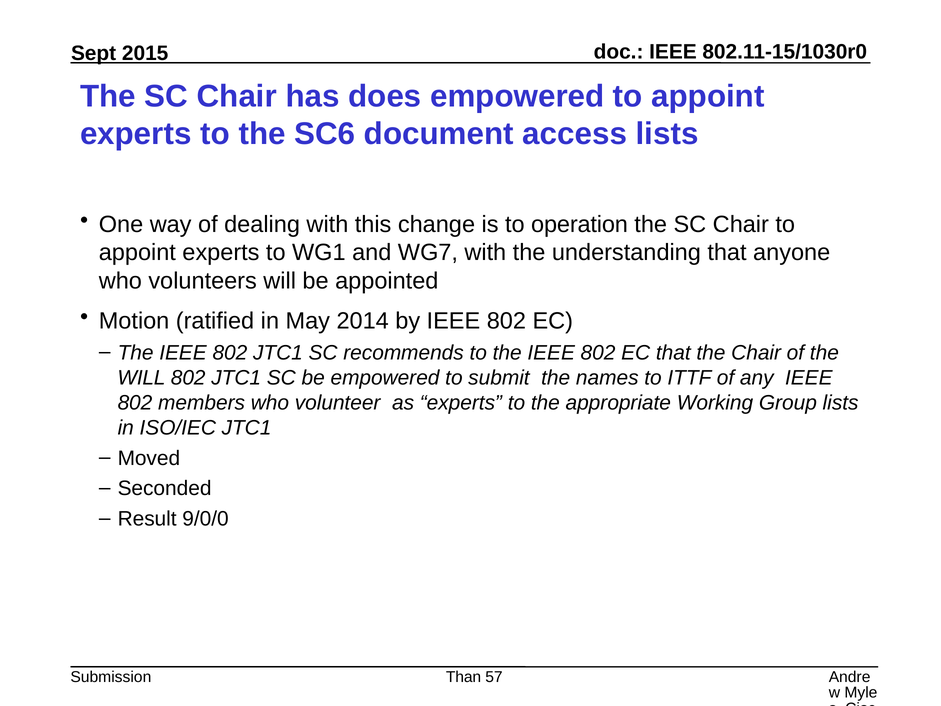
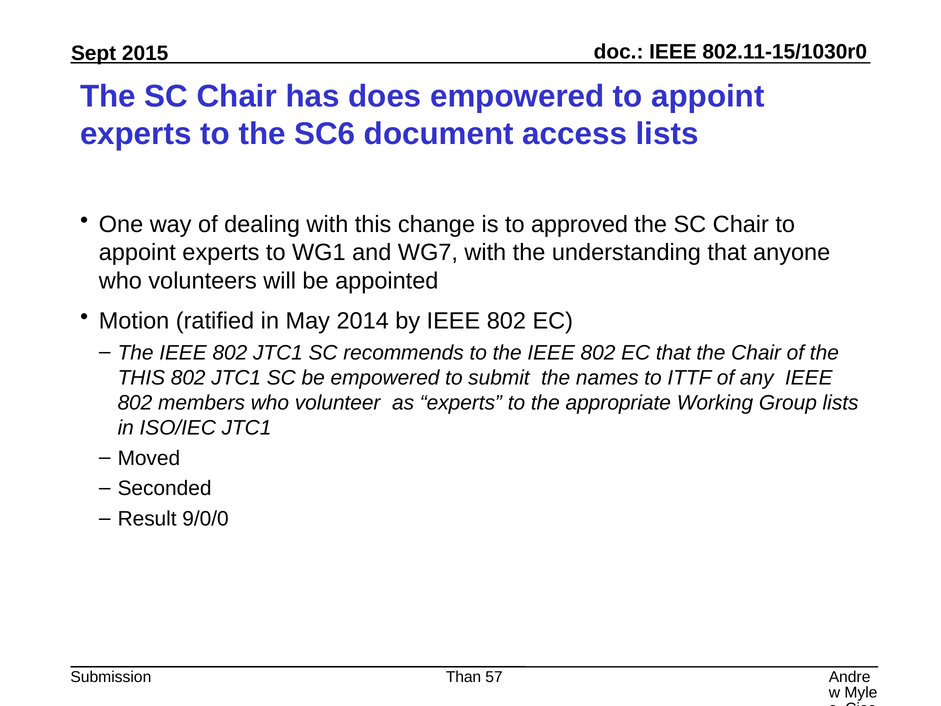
operation: operation -> approved
WILL at (141, 378): WILL -> THIS
